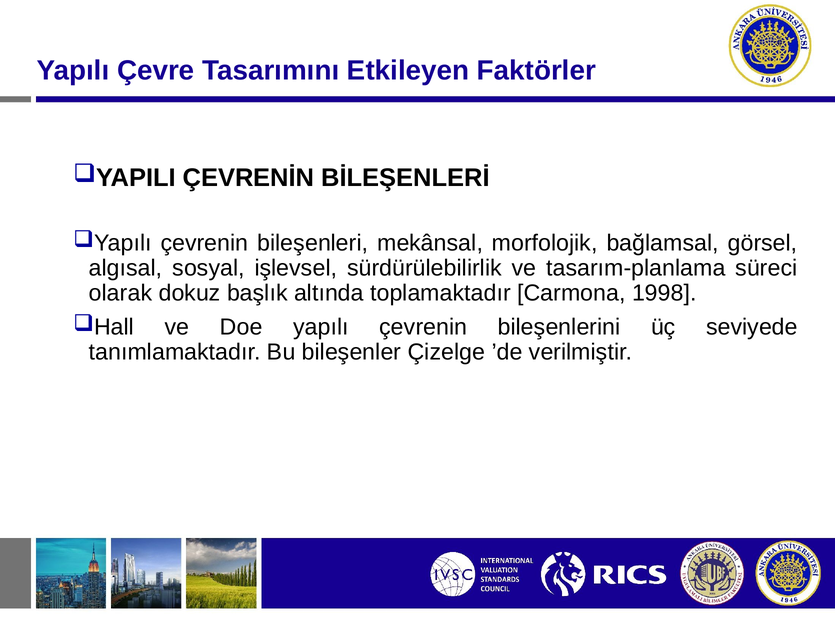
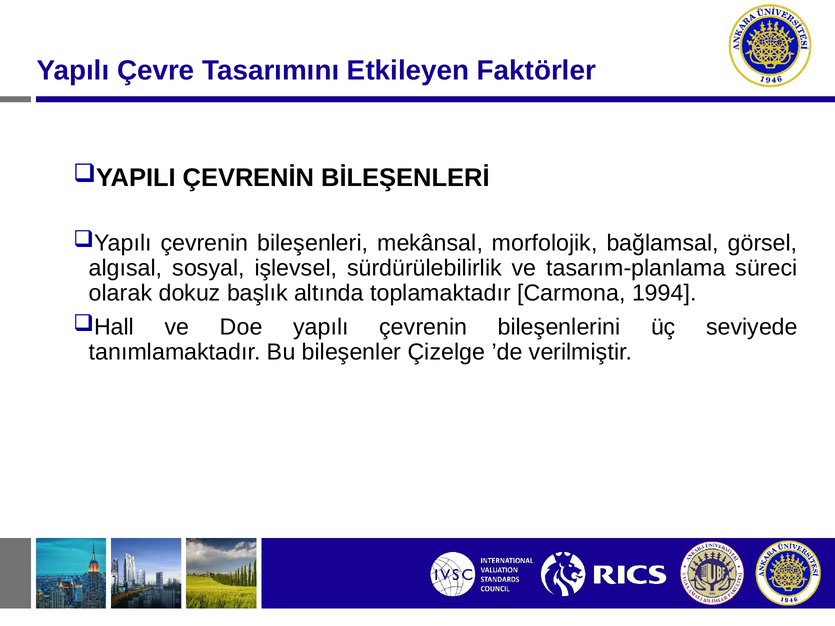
1998: 1998 -> 1994
